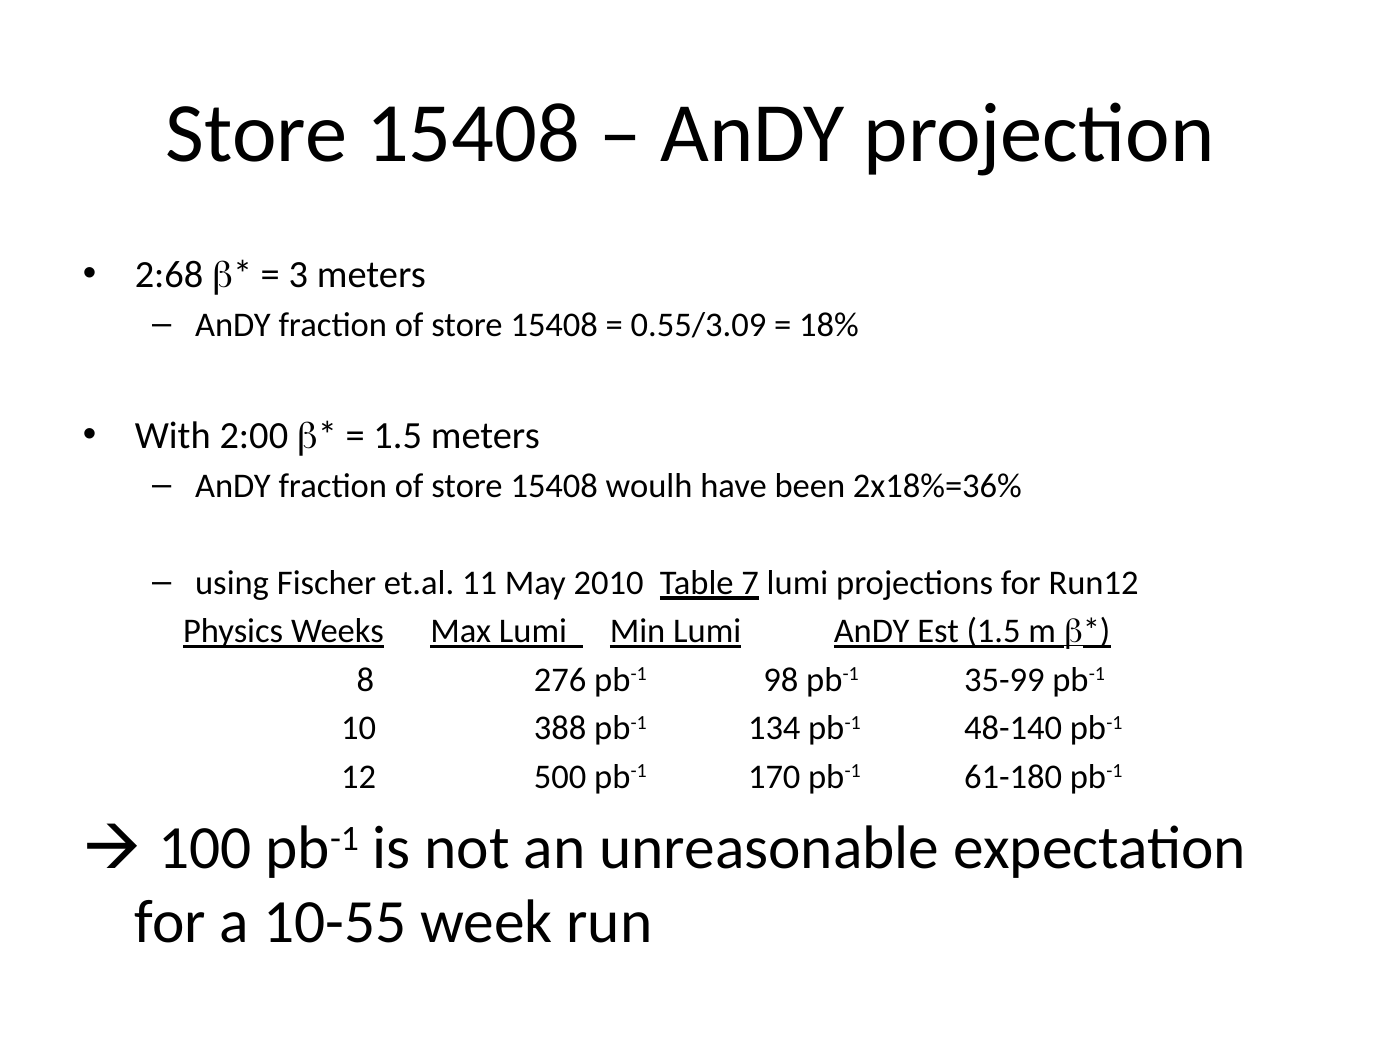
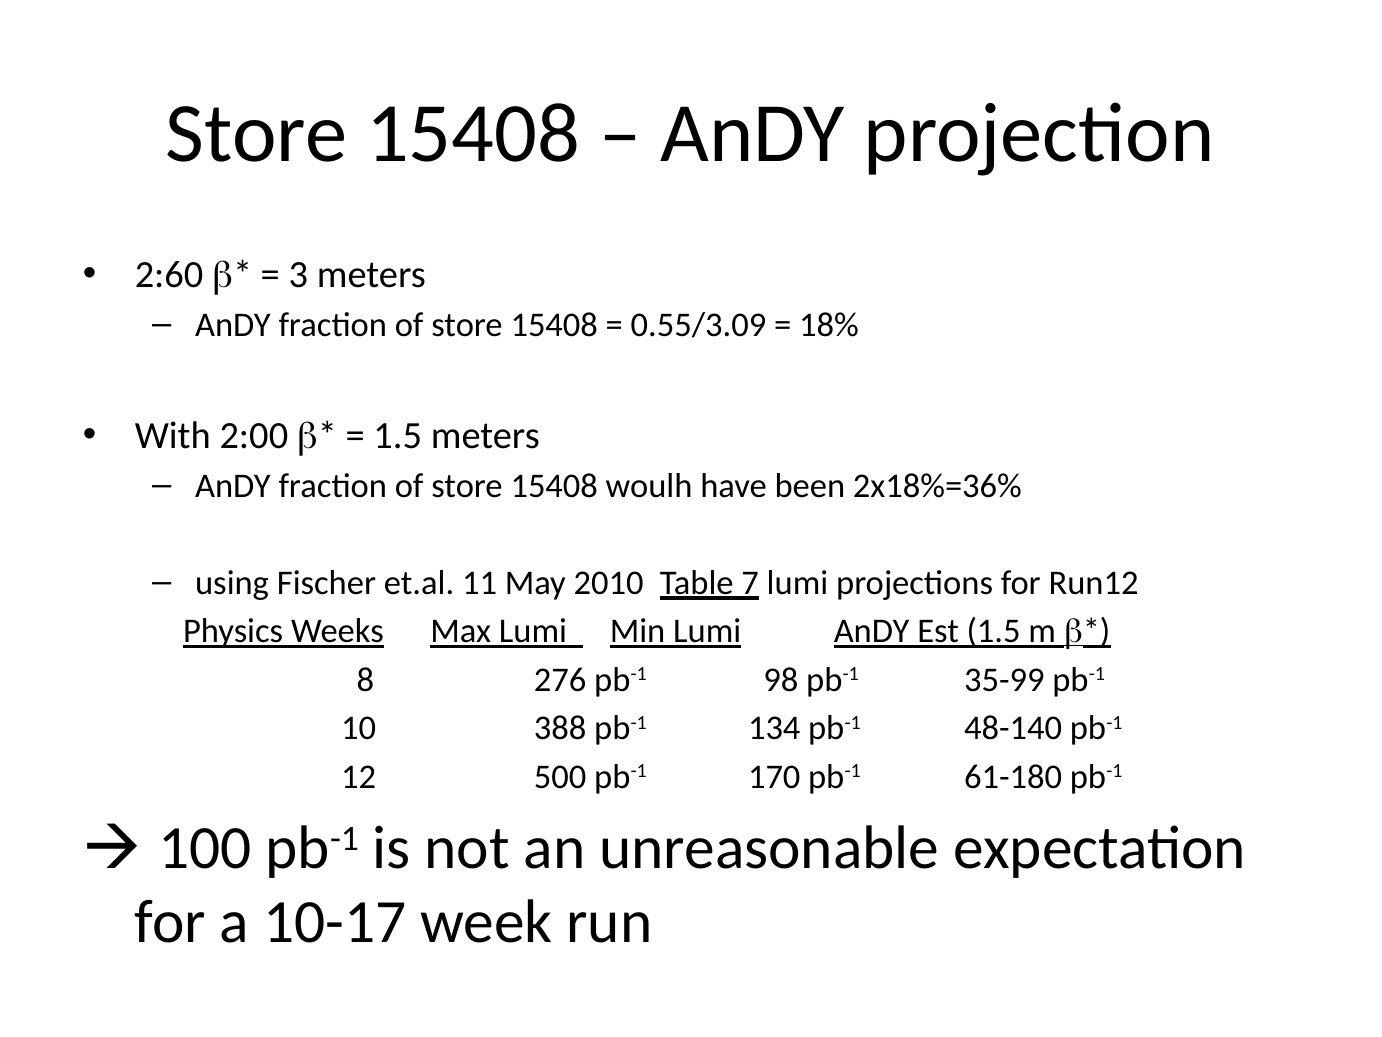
2:68: 2:68 -> 2:60
10-55: 10-55 -> 10-17
